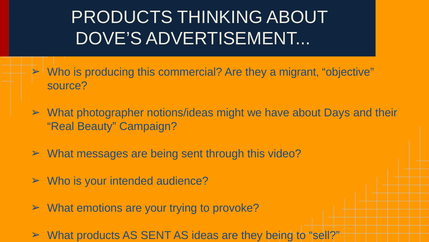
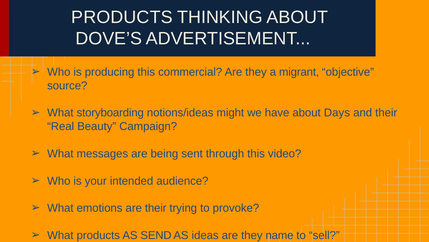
photographer: photographer -> storyboarding
are your: your -> their
AS SENT: SENT -> SEND
they being: being -> name
